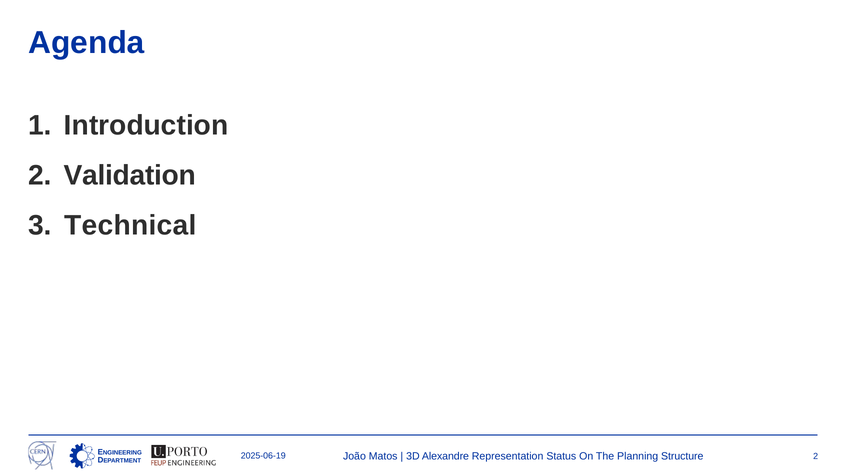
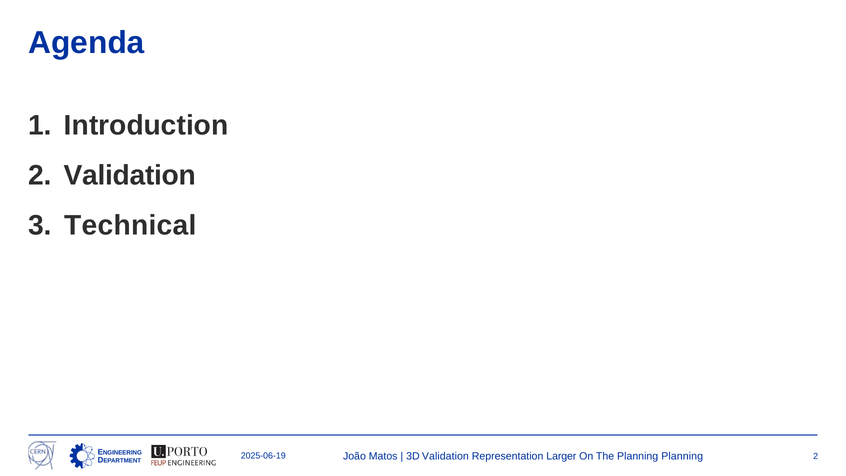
3D Alexandre: Alexandre -> Validation
Status: Status -> Larger
Planning Structure: Structure -> Planning
